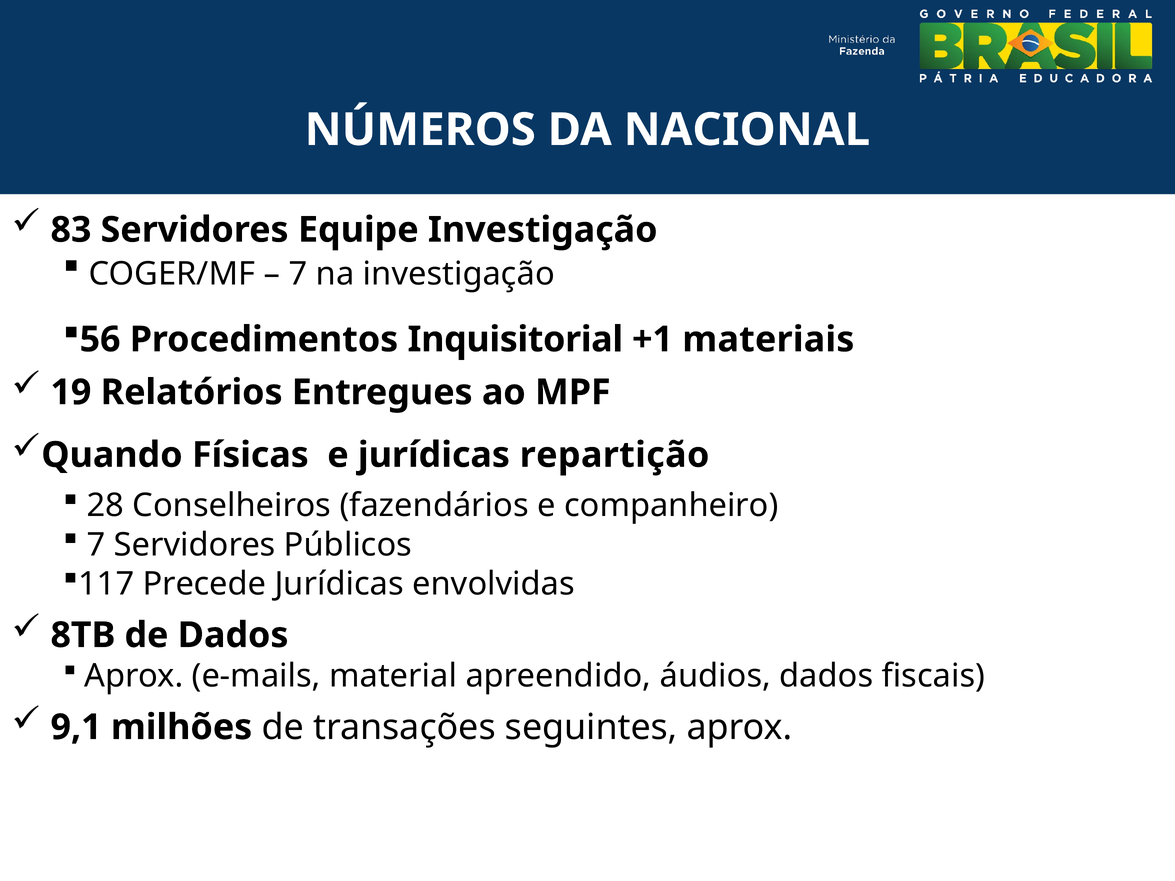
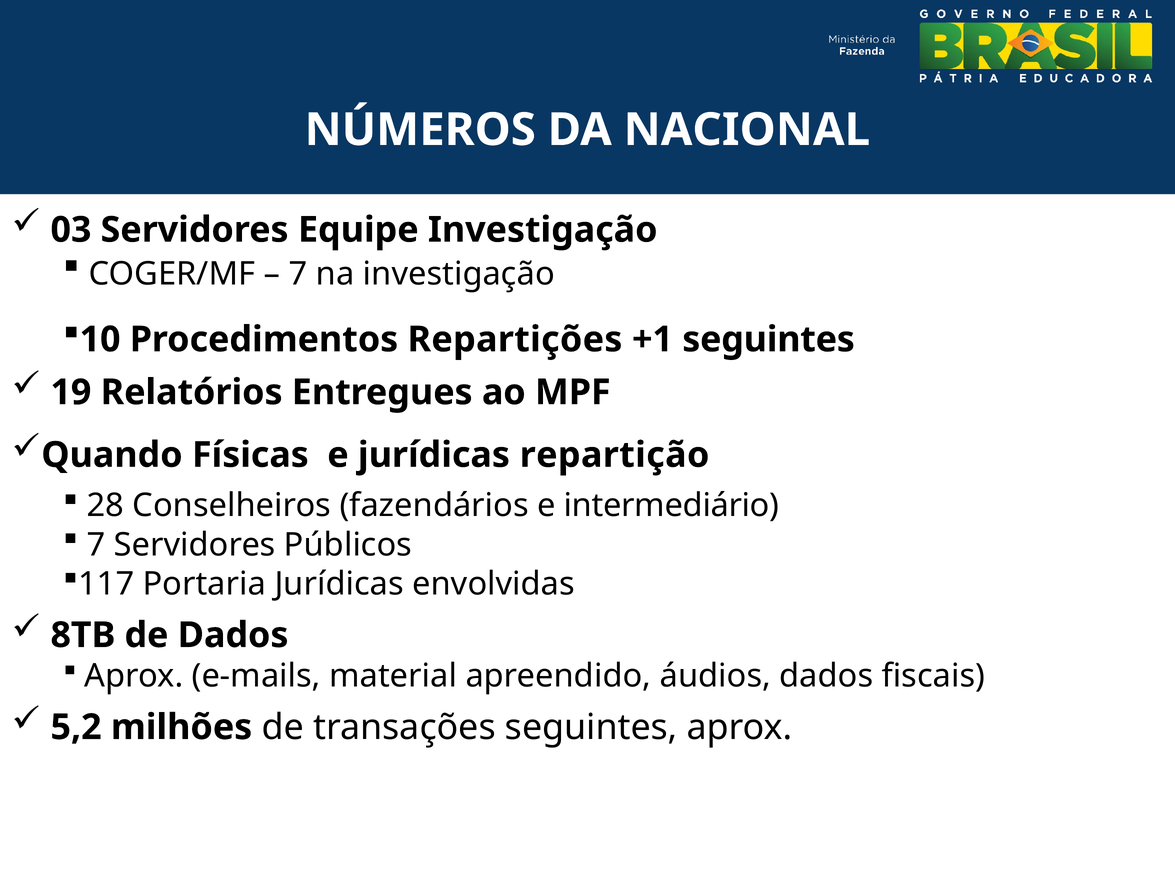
83: 83 -> 03
56: 56 -> 10
Inquisitorial: Inquisitorial -> Repartições
+1 materiais: materiais -> seguintes
companheiro: companheiro -> intermediário
Precede: Precede -> Portaria
9,1: 9,1 -> 5,2
